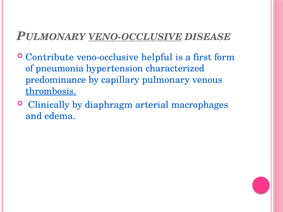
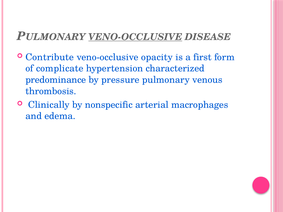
helpful: helpful -> opacity
pneumonia: pneumonia -> complicate
capillary: capillary -> pressure
thrombosis underline: present -> none
diaphragm: diaphragm -> nonspecific
